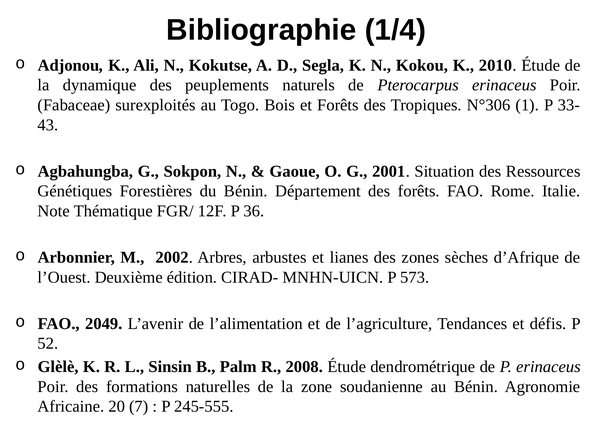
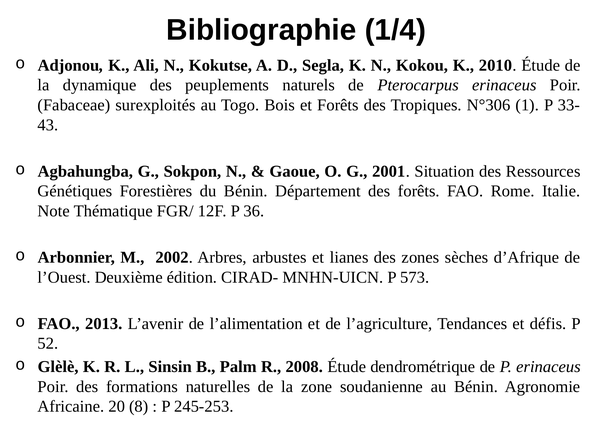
2049: 2049 -> 2013
7: 7 -> 8
245-555: 245-555 -> 245-253
